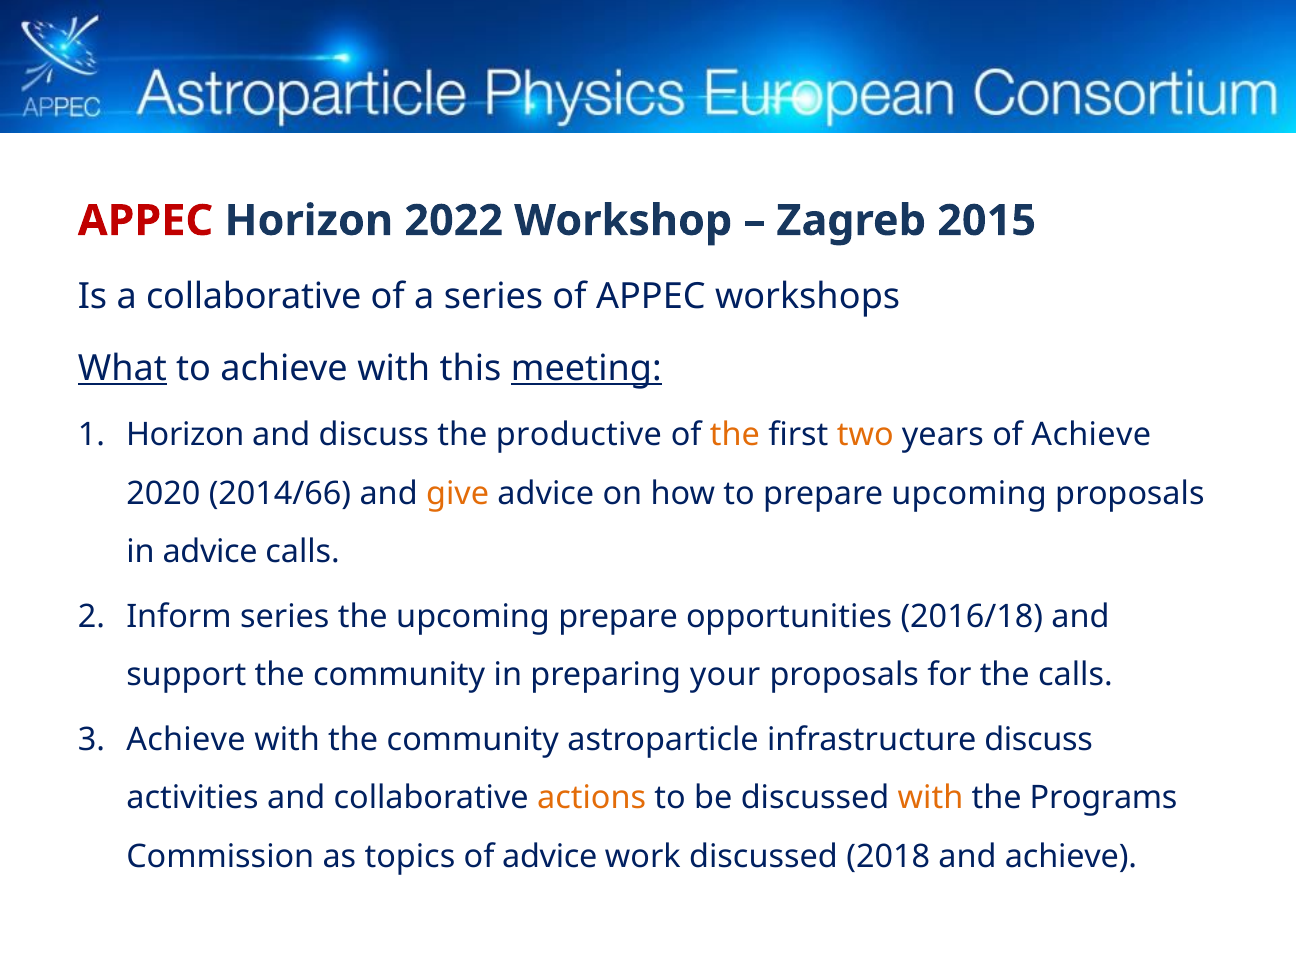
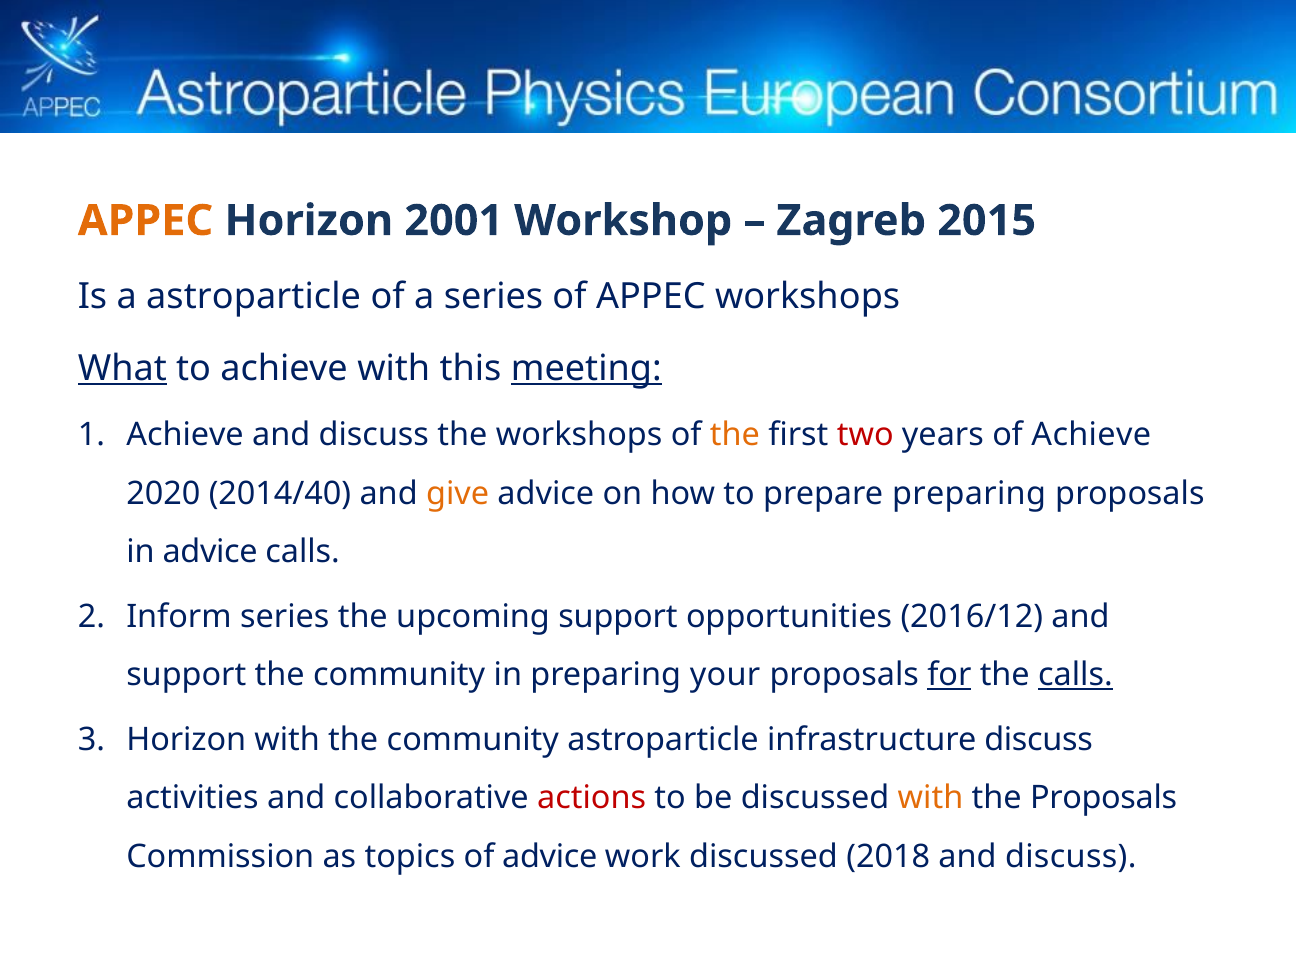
APPEC at (145, 221) colour: red -> orange
2022: 2022 -> 2001
a collaborative: collaborative -> astroparticle
Horizon at (185, 435): Horizon -> Achieve
the productive: productive -> workshops
two colour: orange -> red
2014/66: 2014/66 -> 2014/40
prepare upcoming: upcoming -> preparing
upcoming prepare: prepare -> support
2016/18: 2016/18 -> 2016/12
for underline: none -> present
calls at (1075, 675) underline: none -> present
Achieve at (186, 740): Achieve -> Horizon
actions colour: orange -> red
the Programs: Programs -> Proposals
2018 and achieve: achieve -> discuss
